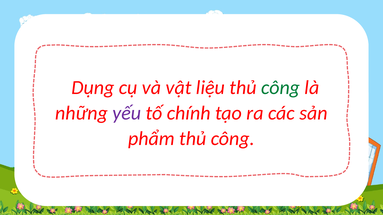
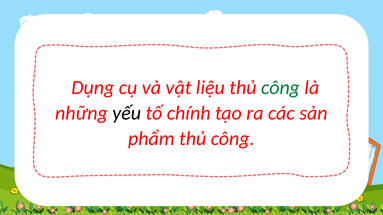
yếu colour: purple -> black
